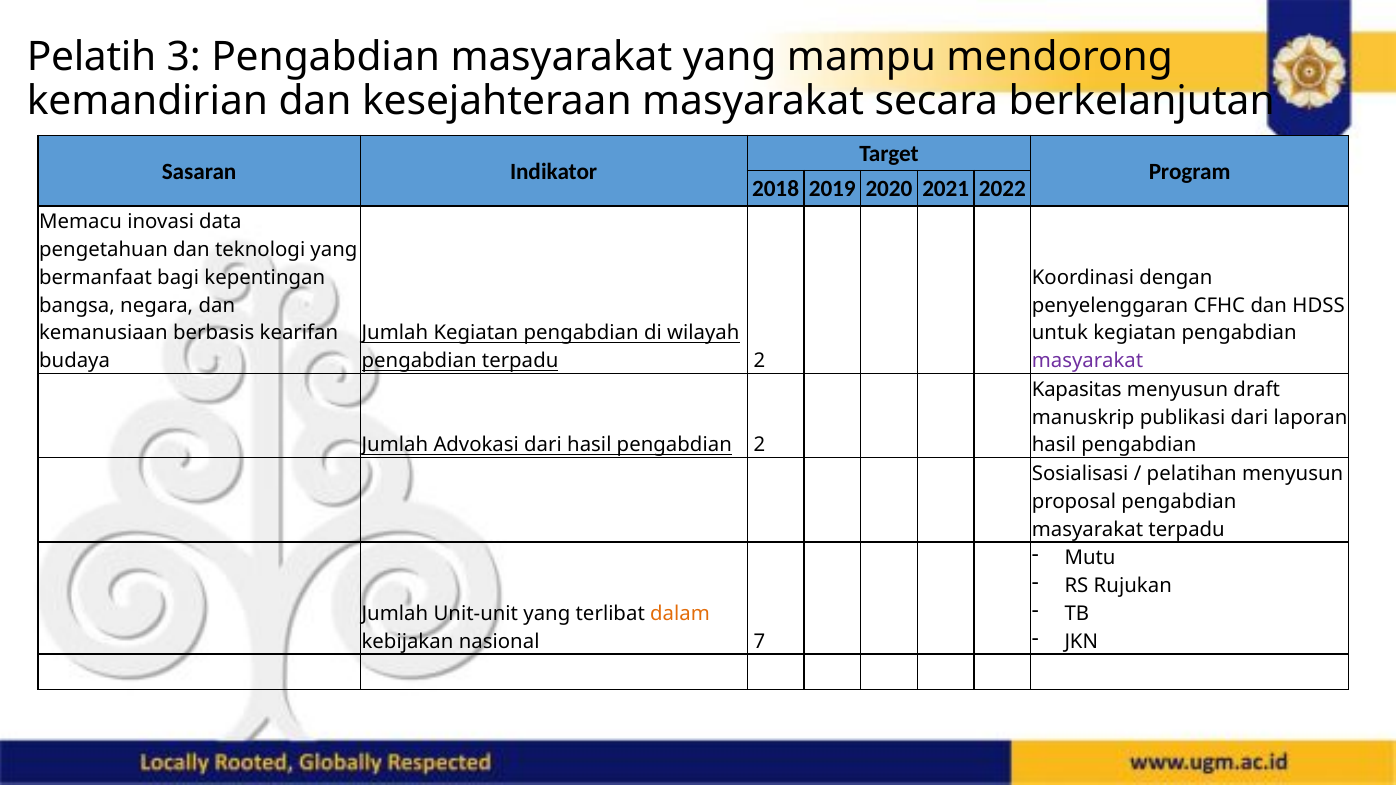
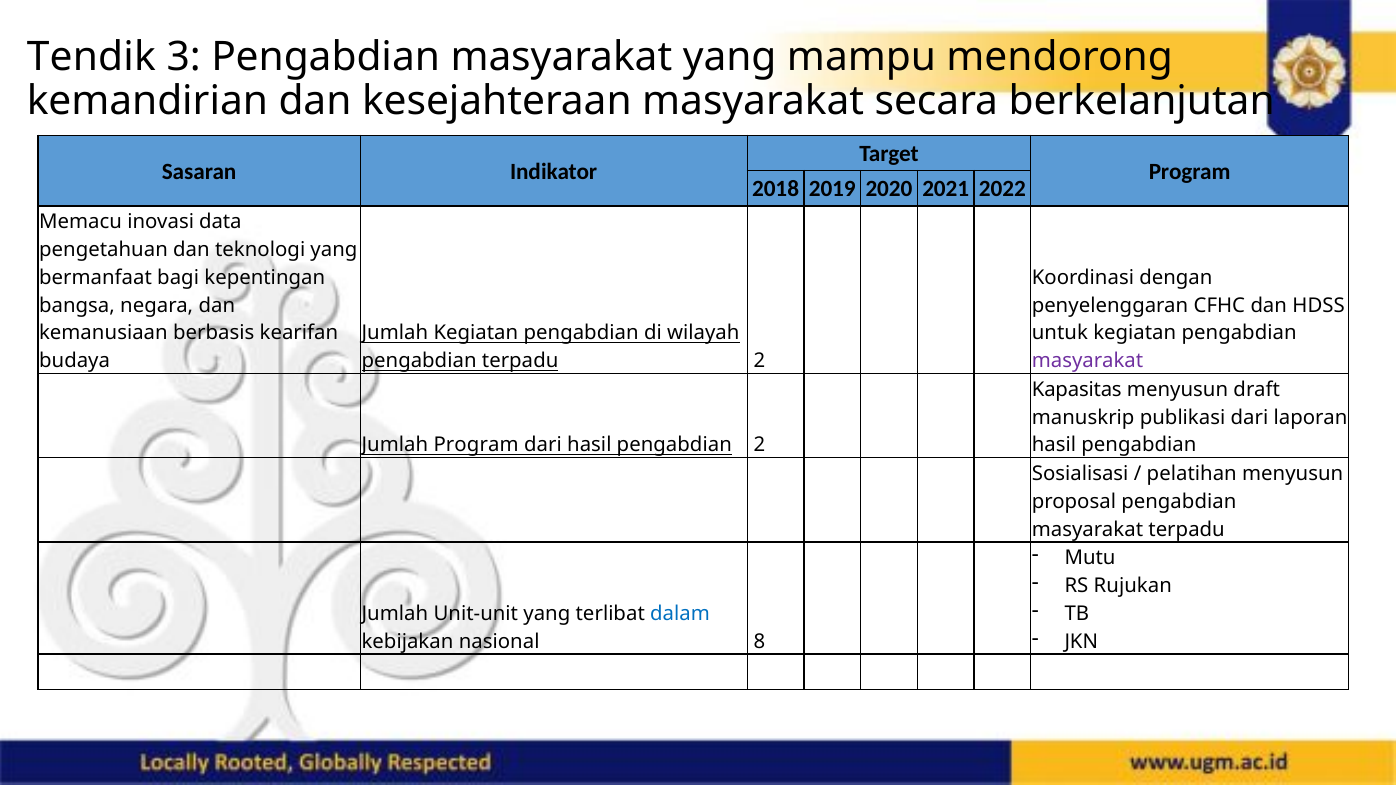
Pelatih: Pelatih -> Tendik
Jumlah Advokasi: Advokasi -> Program
dalam colour: orange -> blue
7: 7 -> 8
